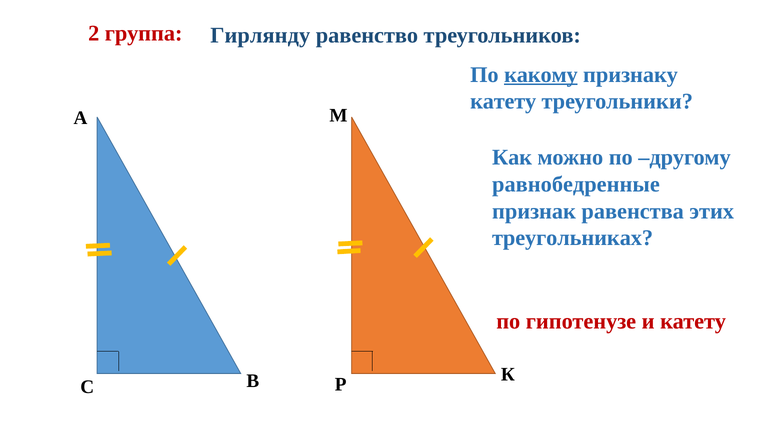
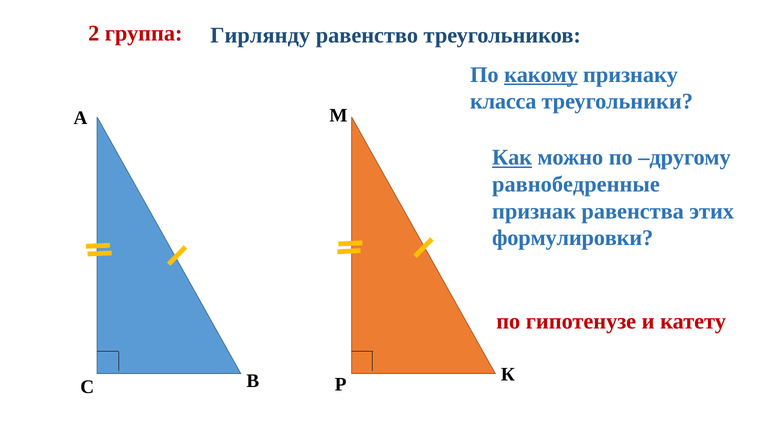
катету at (503, 102): катету -> класса
Как underline: none -> present
треугольниках: треугольниках -> формулировки
